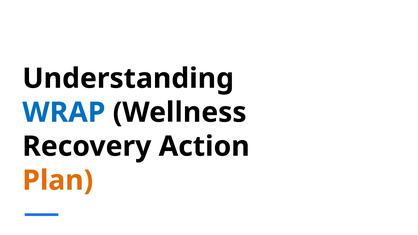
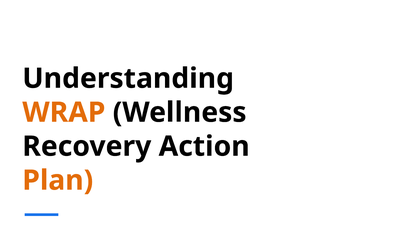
WRAP colour: blue -> orange
